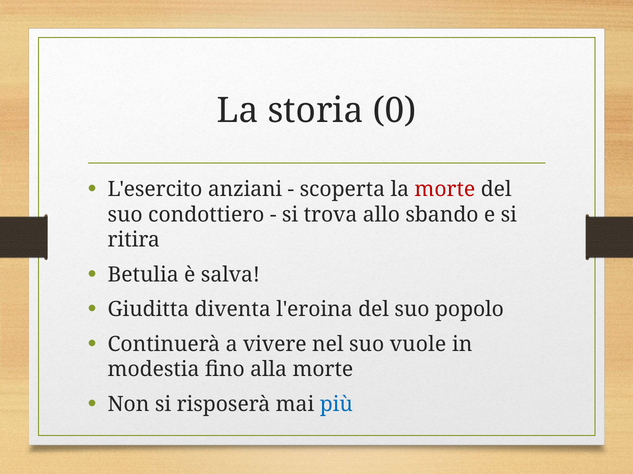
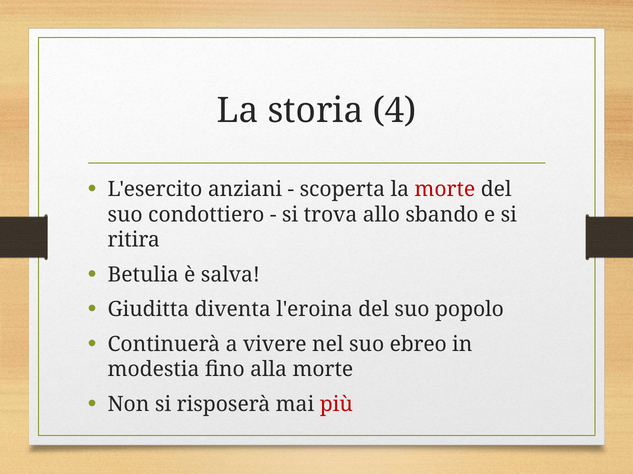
0: 0 -> 4
vuole: vuole -> ebreo
più colour: blue -> red
